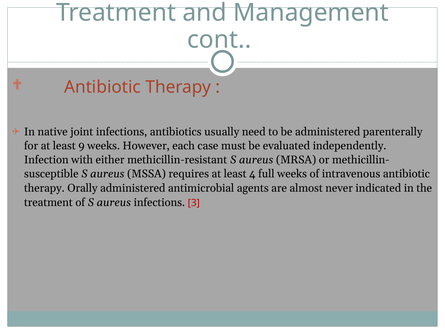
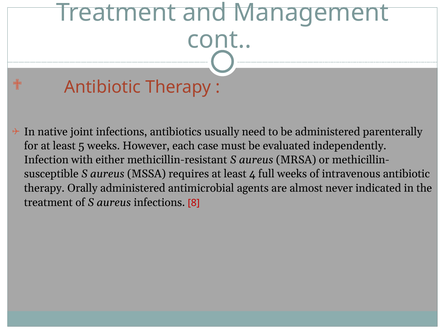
9: 9 -> 5
3: 3 -> 8
